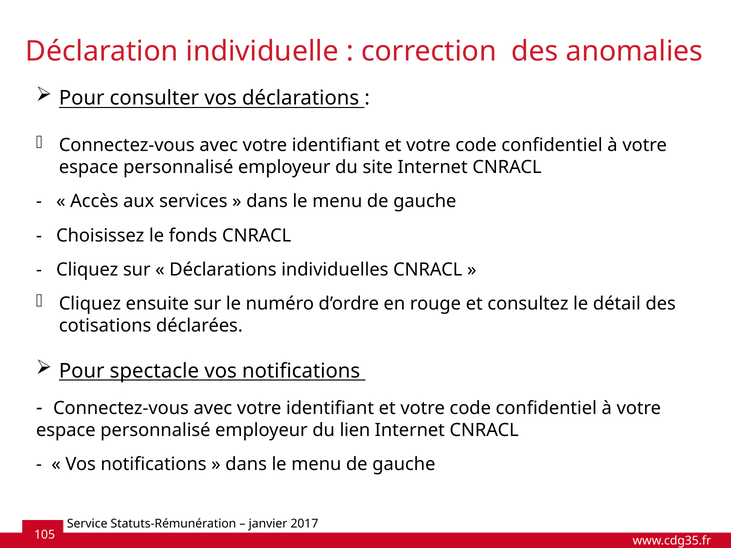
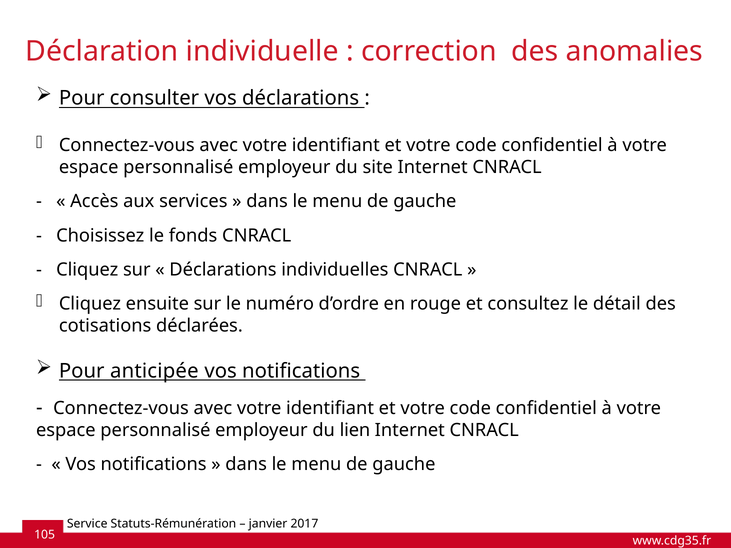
spectacle: spectacle -> anticipée
